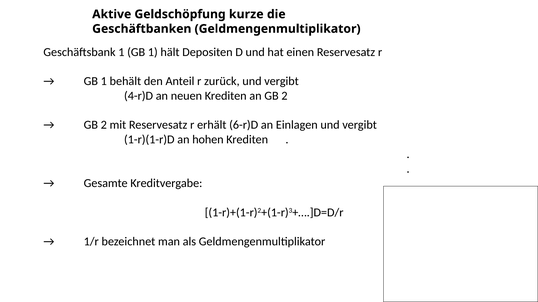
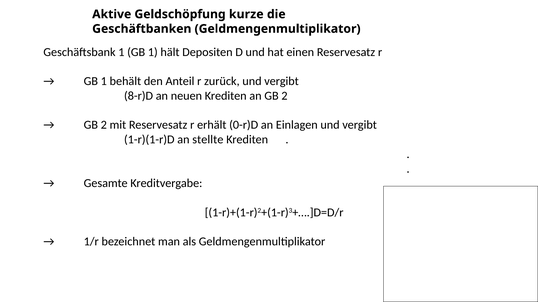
4-r)D: 4-r)D -> 8-r)D
6-r)D: 6-r)D -> 0-r)D
hohen: hohen -> stellte
